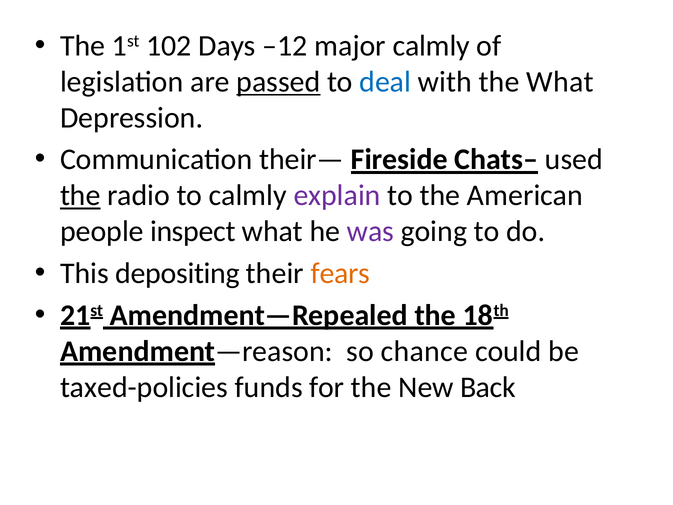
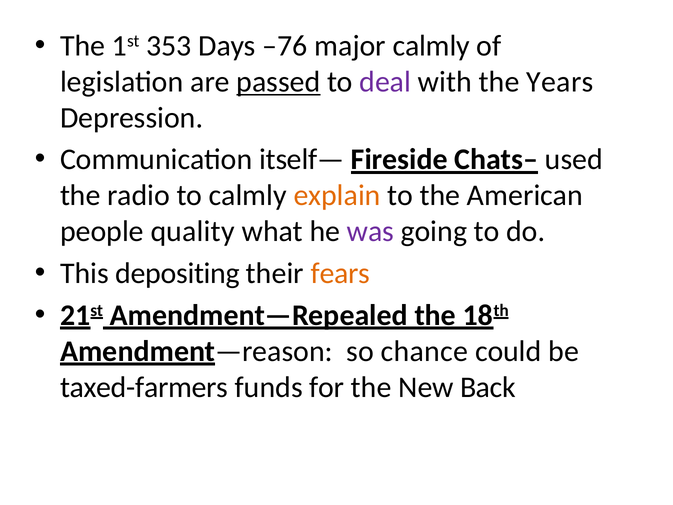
102: 102 -> 353
–12: –12 -> –76
deal colour: blue -> purple
the What: What -> Years
their—: their— -> itself—
the at (80, 195) underline: present -> none
explain colour: purple -> orange
inspect: inspect -> quality
taxed-policies: taxed-policies -> taxed-farmers
